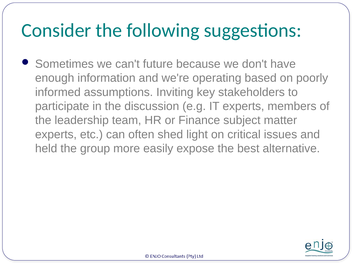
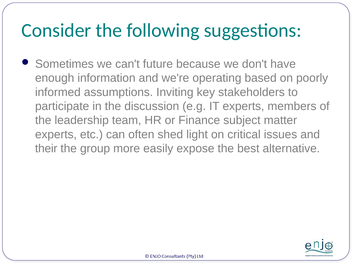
held: held -> their
